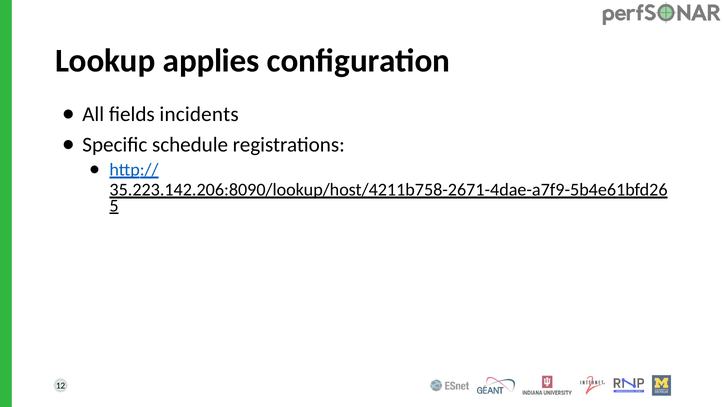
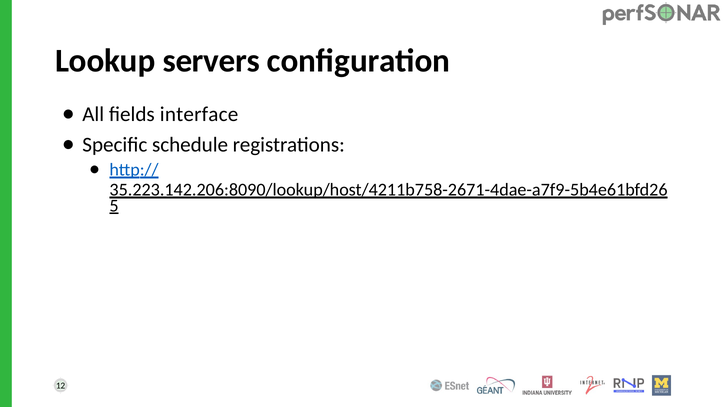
applies: applies -> servers
incidents: incidents -> interface
